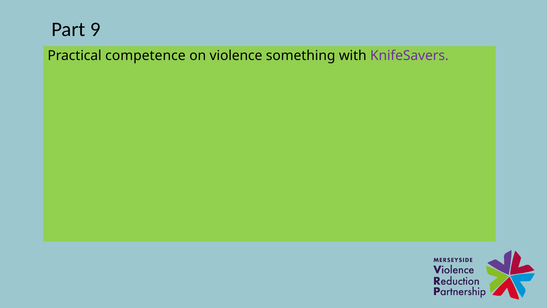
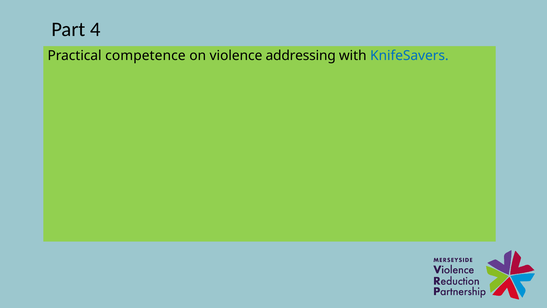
9: 9 -> 4
something: something -> addressing
KnifeSavers colour: purple -> blue
